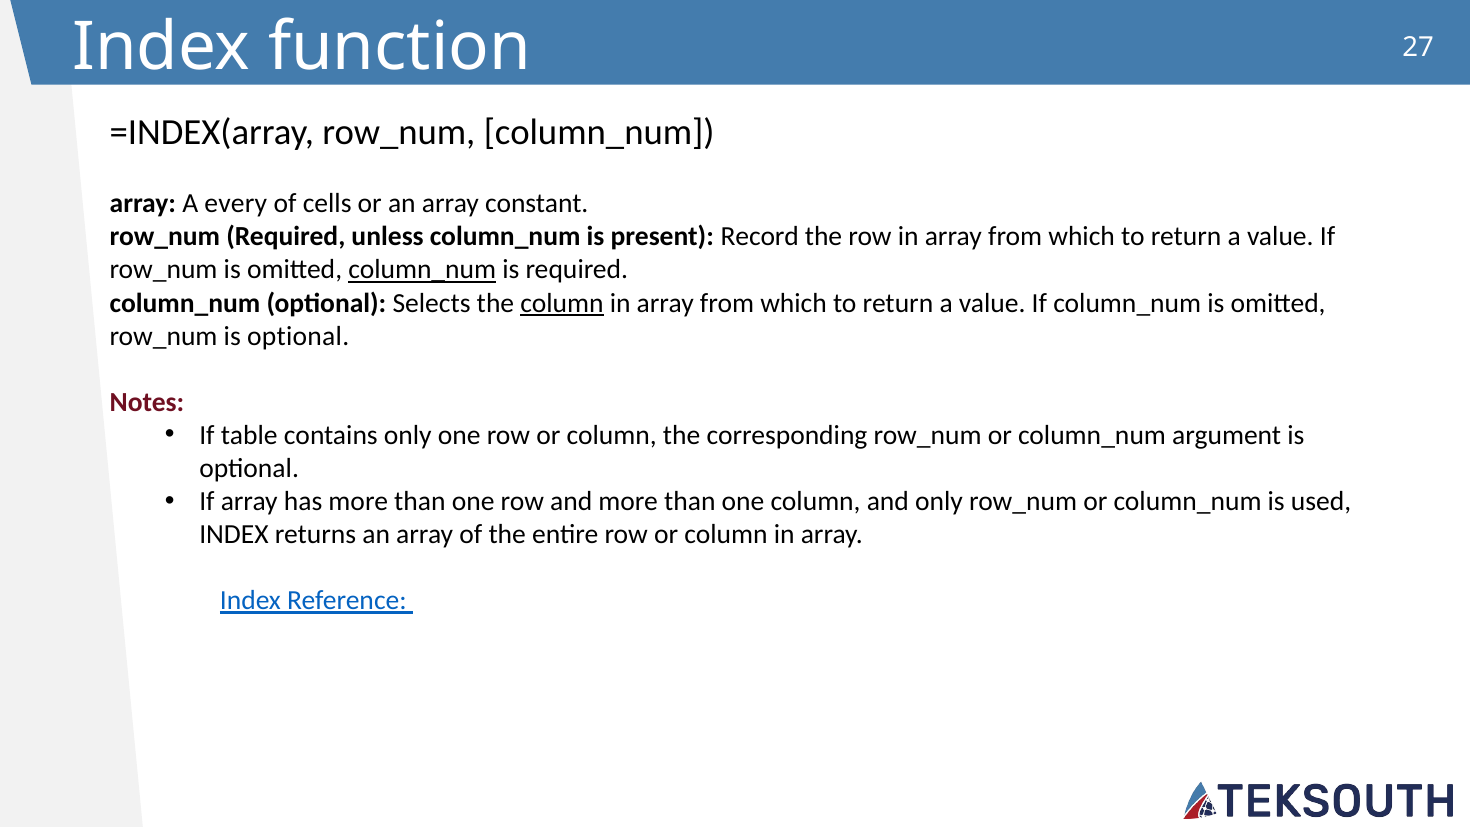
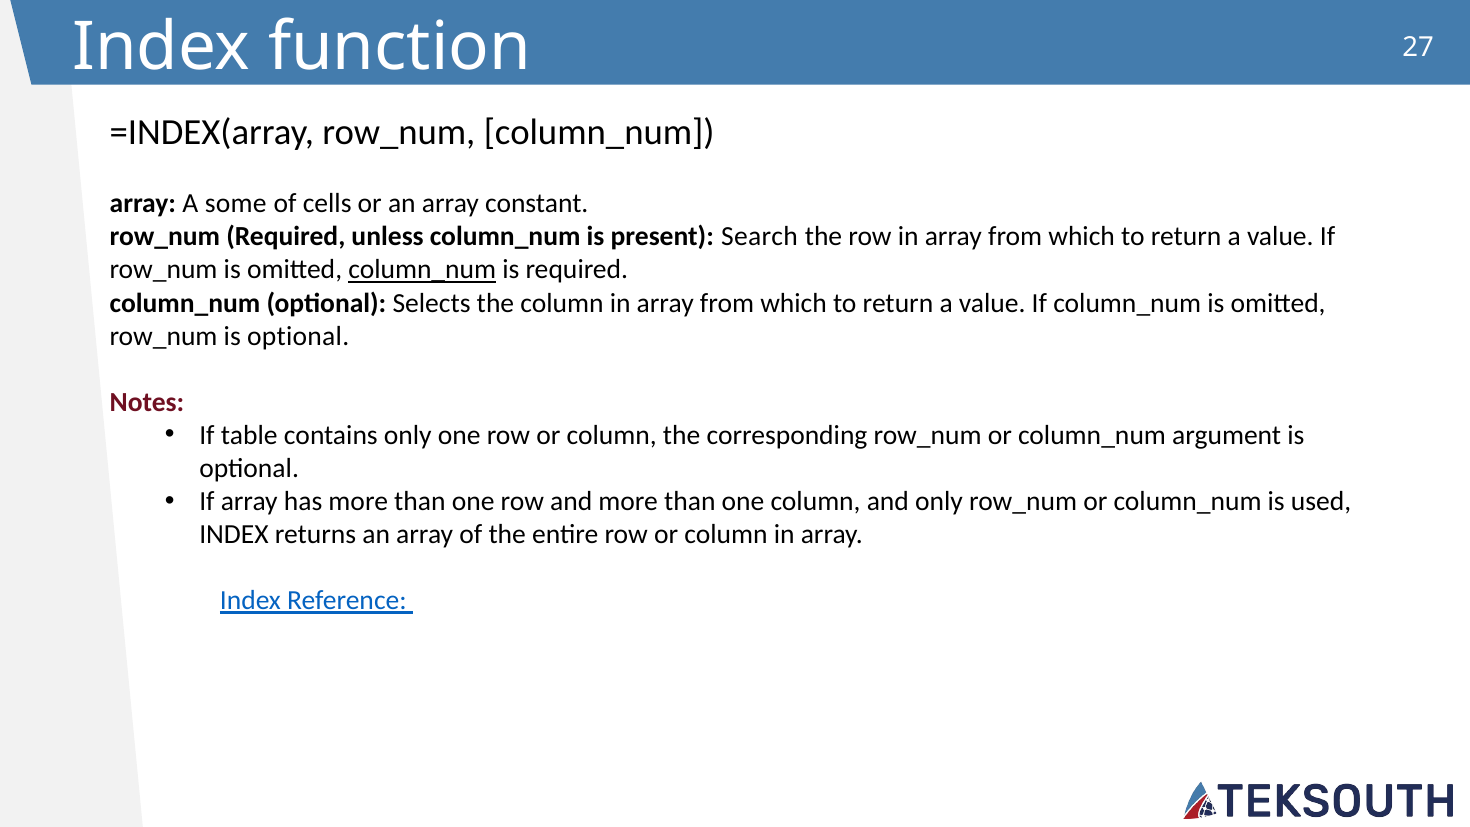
every: every -> some
Record: Record -> Search
column at (562, 303) underline: present -> none
